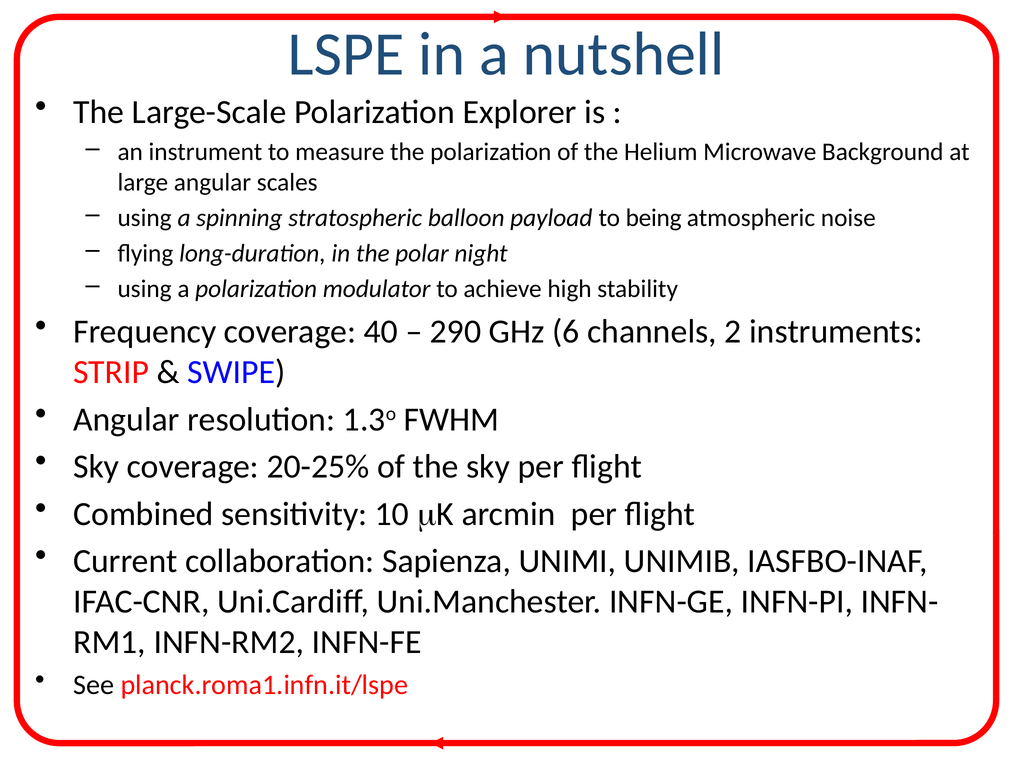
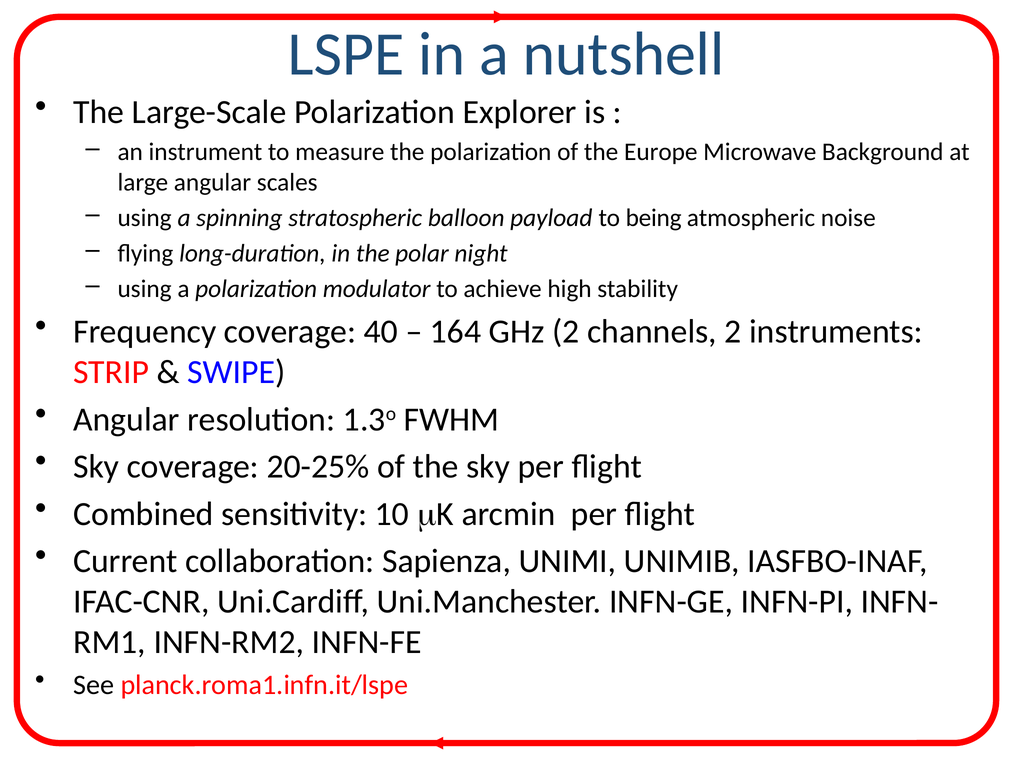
Helium: Helium -> Europe
290: 290 -> 164
GHz 6: 6 -> 2
